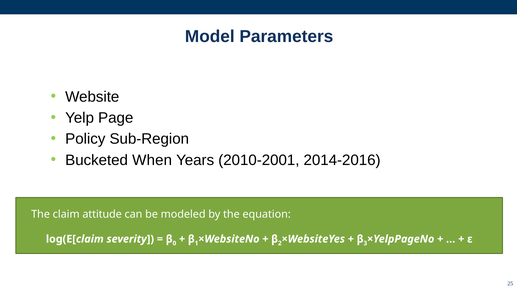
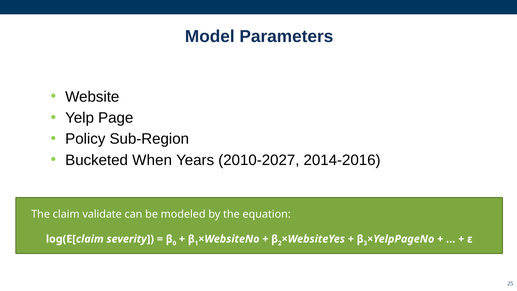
2010-2001: 2010-2001 -> 2010-2027
attitude: attitude -> validate
